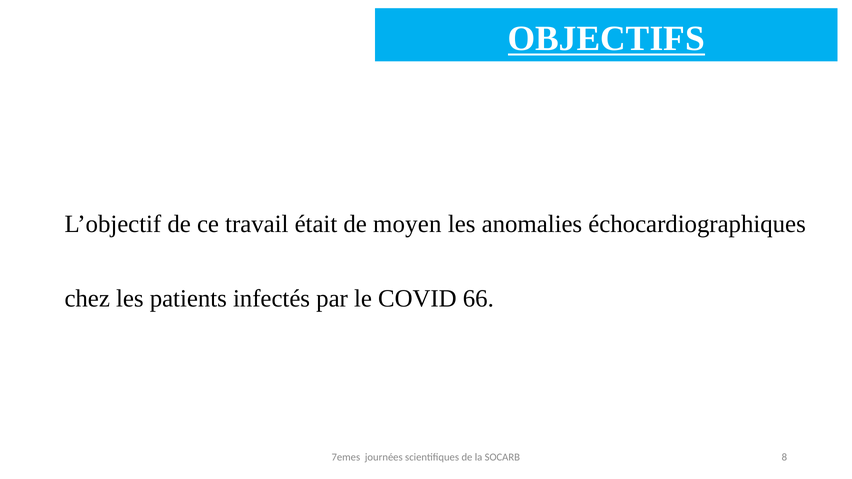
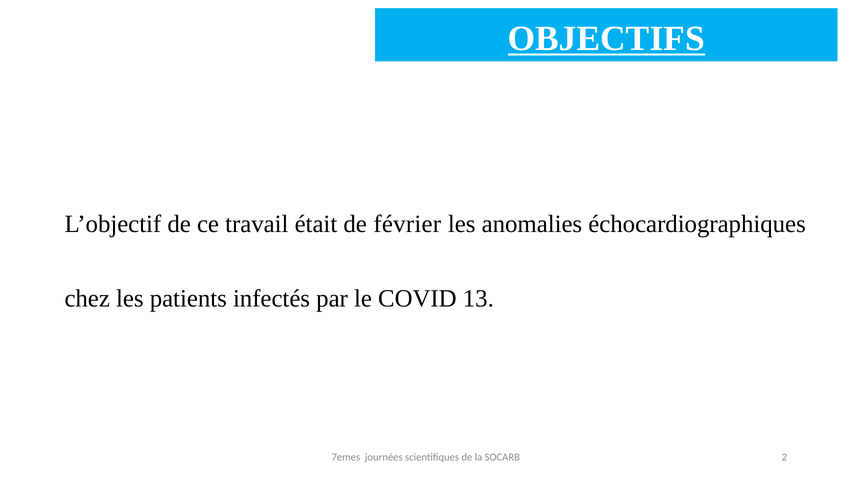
moyen: moyen -> février
66: 66 -> 13
8: 8 -> 2
